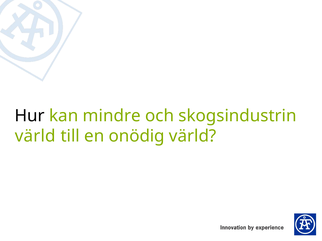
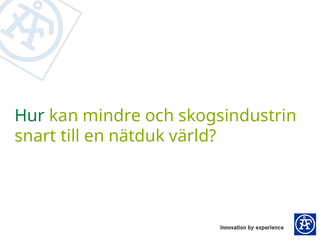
Hur colour: black -> green
värld at (35, 136): värld -> snart
onödig: onödig -> nätduk
